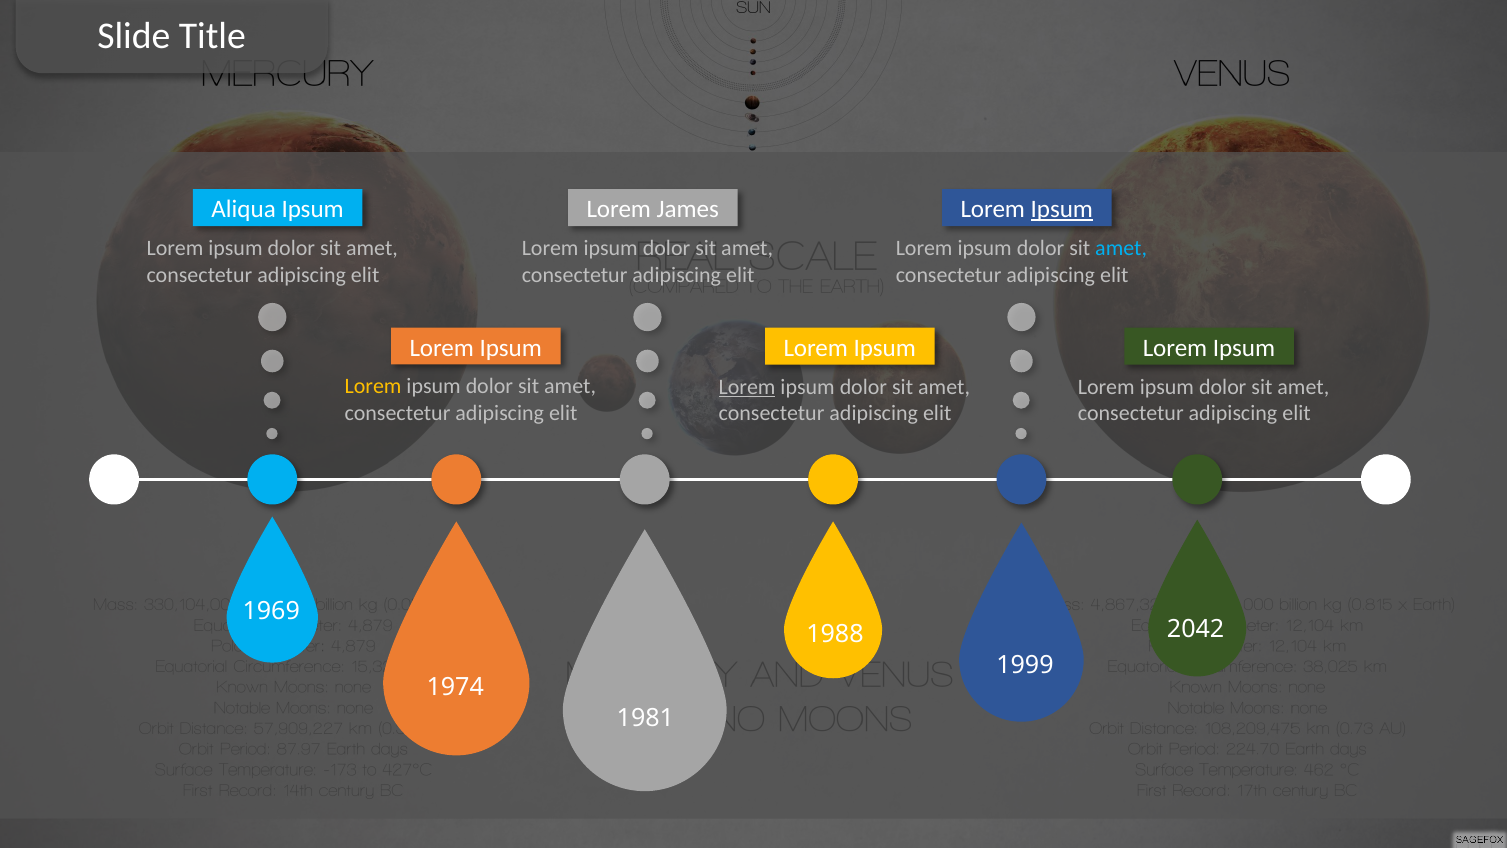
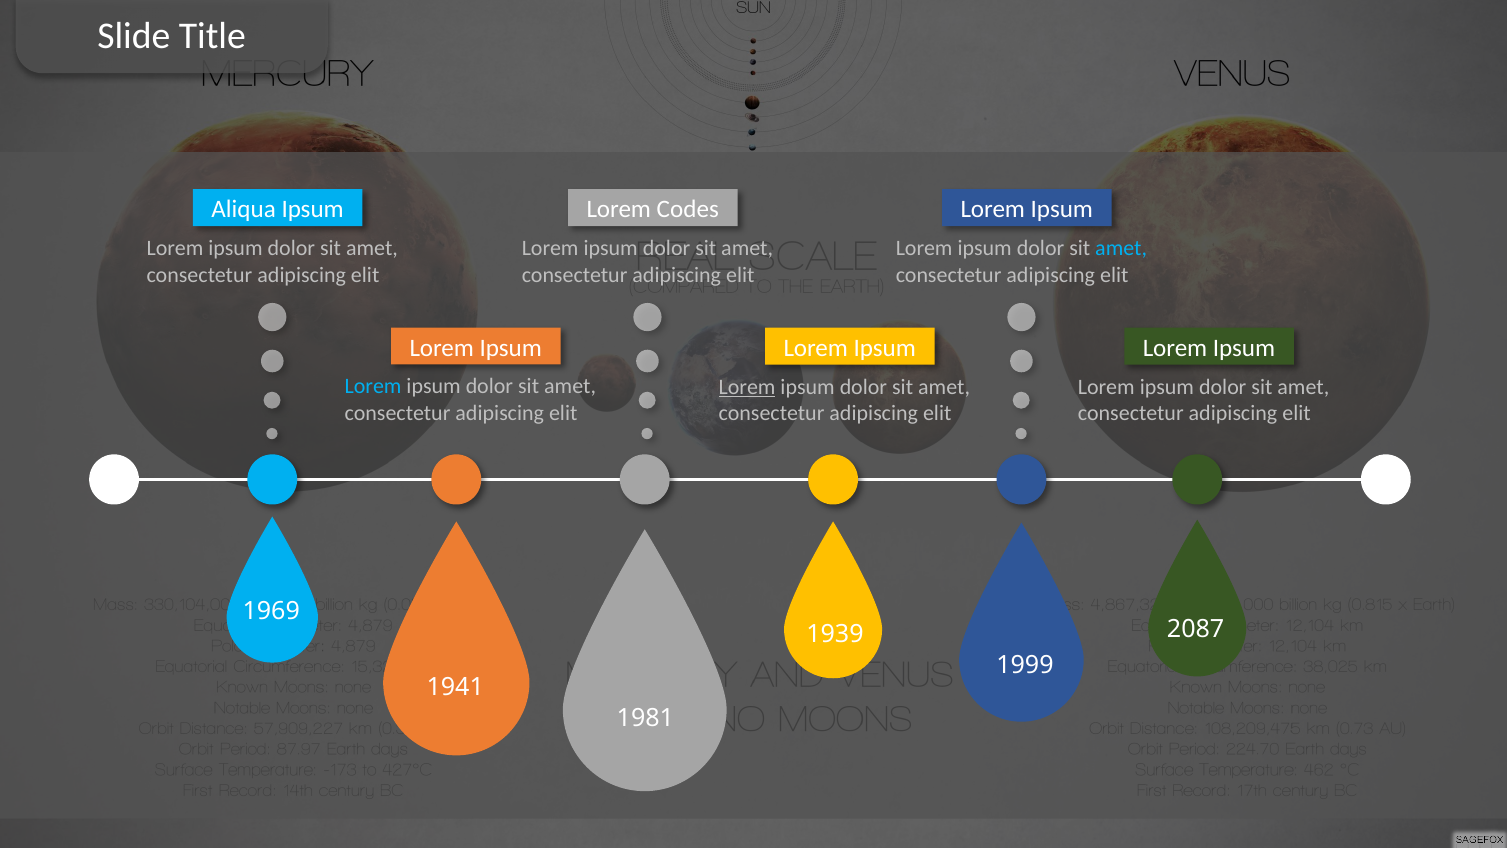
James: James -> Codes
Ipsum at (1062, 209) underline: present -> none
Lorem at (373, 387) colour: yellow -> light blue
2042: 2042 -> 2087
1988: 1988 -> 1939
1974: 1974 -> 1941
